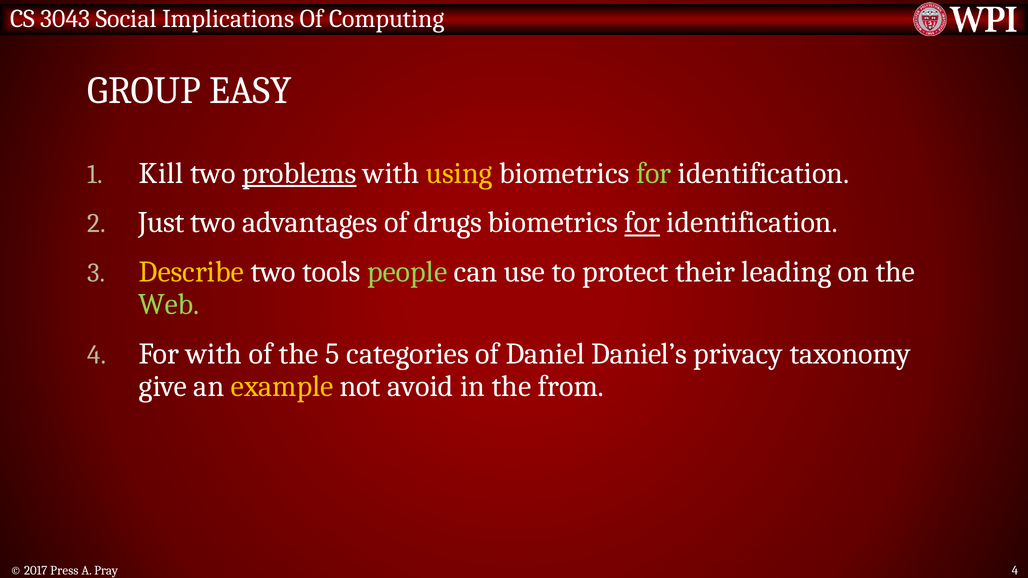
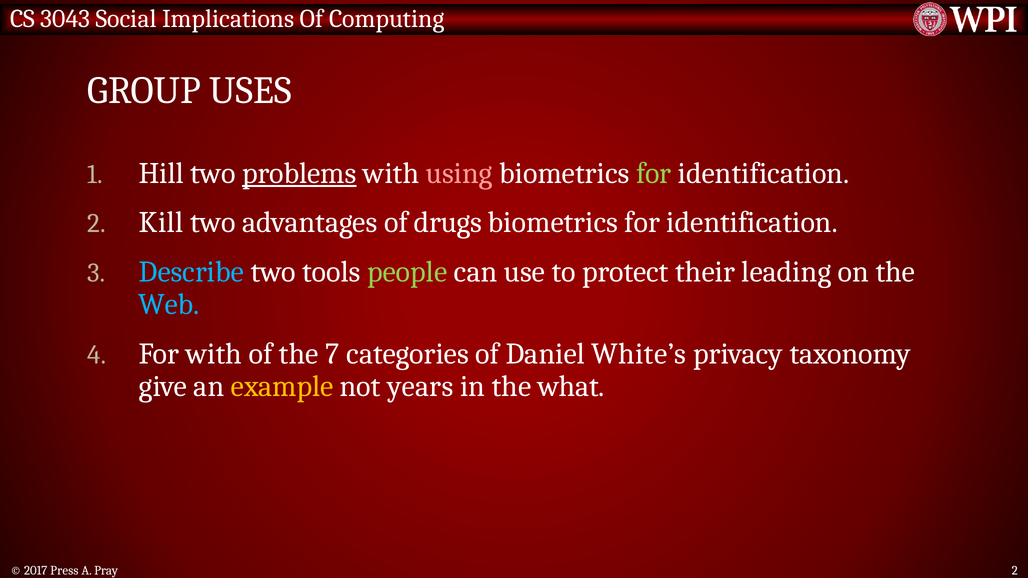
EASY: EASY -> USES
Kill: Kill -> Hill
using colour: yellow -> pink
Just: Just -> Kill
for at (642, 223) underline: present -> none
Describe colour: yellow -> light blue
Web colour: light green -> light blue
5: 5 -> 7
Daniel’s: Daniel’s -> White’s
avoid: avoid -> years
from: from -> what
Pray 4: 4 -> 2
